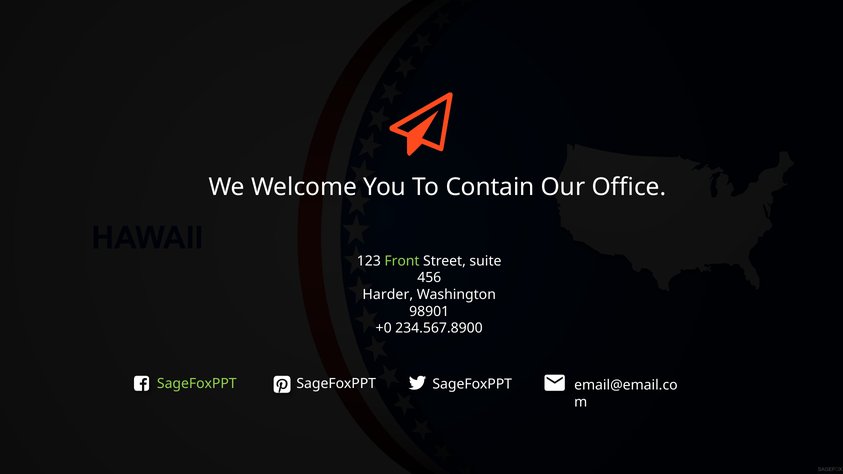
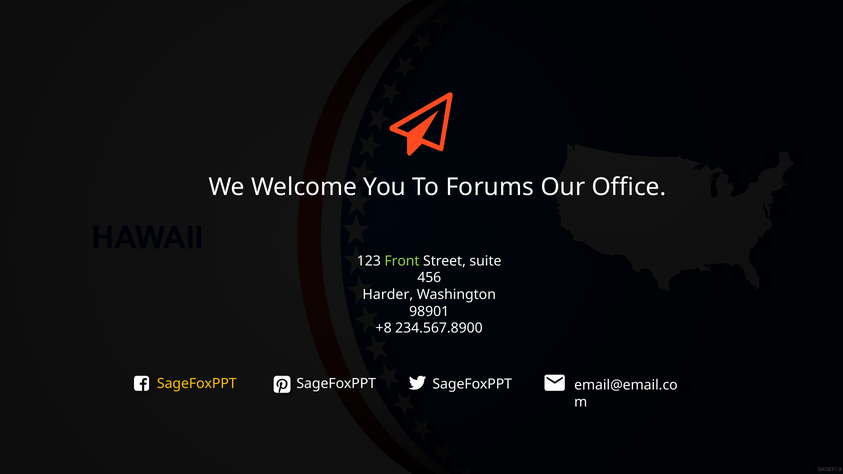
Contain: Contain -> Forums
+0: +0 -> +8
SageFoxPPT at (197, 384) colour: light green -> yellow
